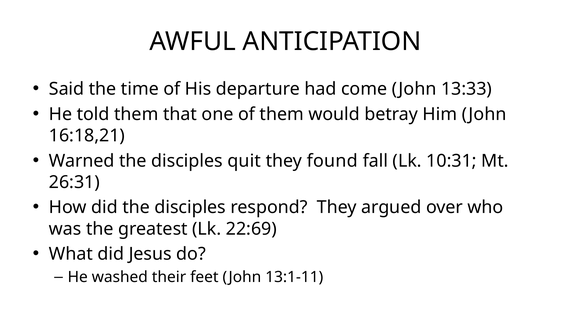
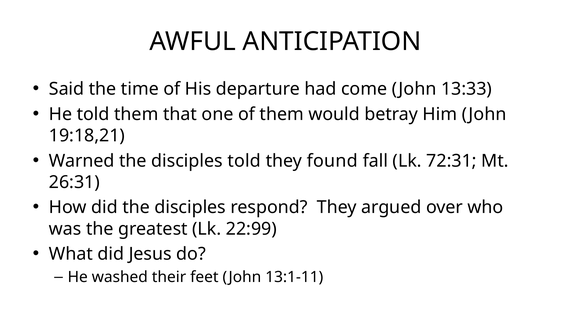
16:18,21: 16:18,21 -> 19:18,21
disciples quit: quit -> told
10:31: 10:31 -> 72:31
22:69: 22:69 -> 22:99
